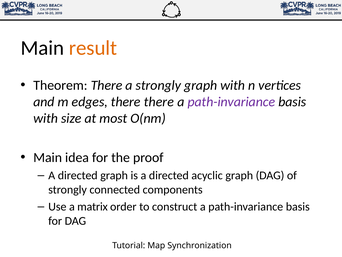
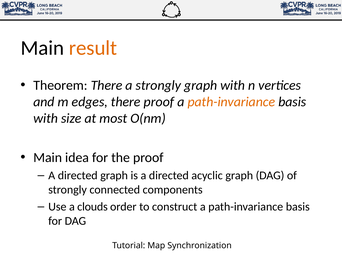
there there: there -> proof
path-invariance at (231, 102) colour: purple -> orange
matrix: matrix -> clouds
